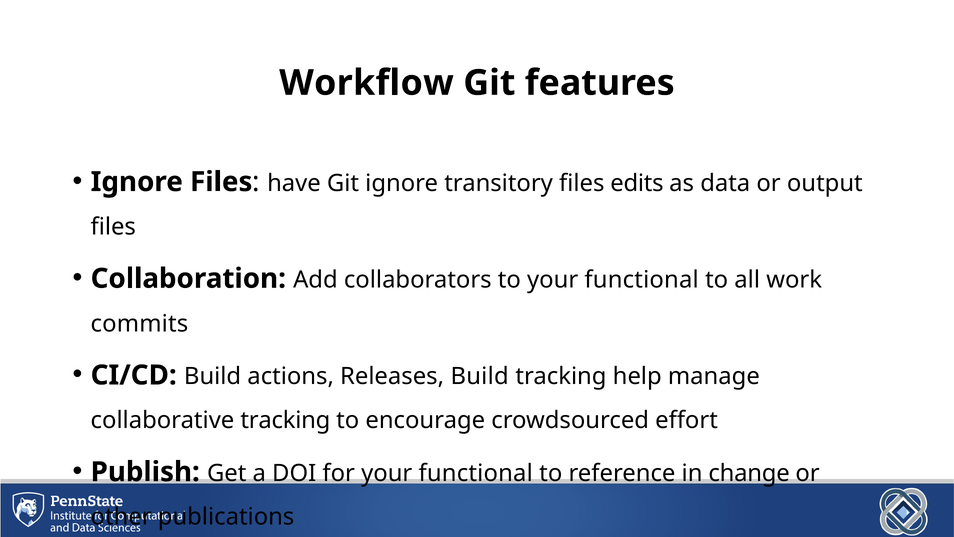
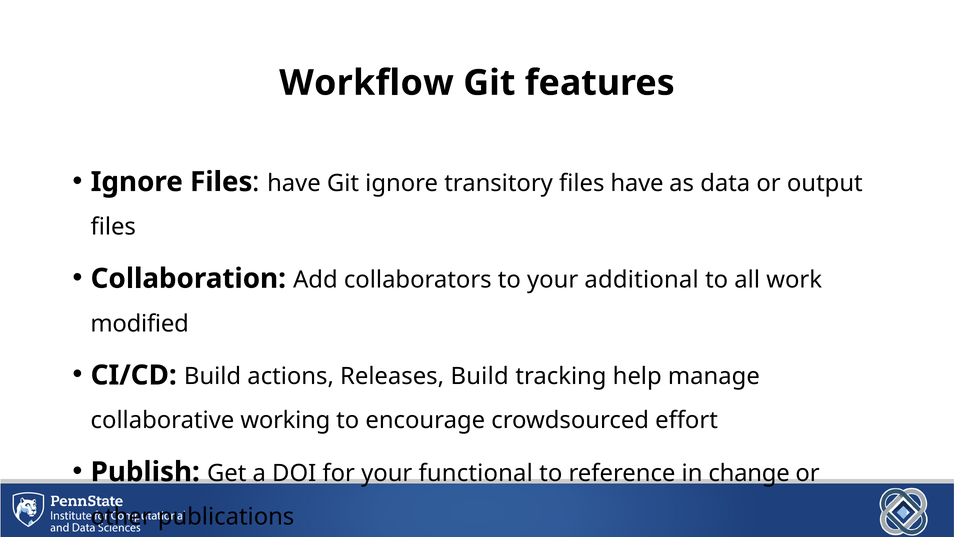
files edits: edits -> have
to your functional: functional -> additional
commits: commits -> modified
collaborative tracking: tracking -> working
